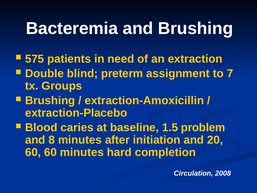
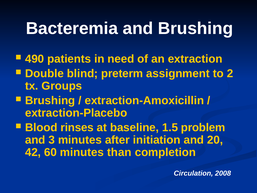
575: 575 -> 490
7: 7 -> 2
caries: caries -> rinses
8: 8 -> 3
60 at (33, 152): 60 -> 42
hard: hard -> than
